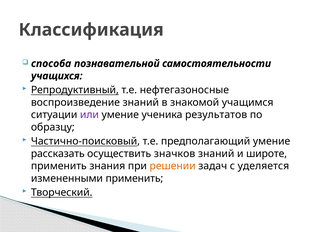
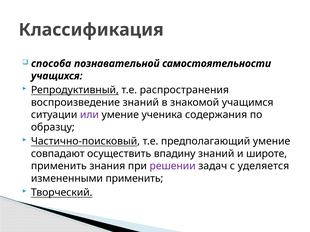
нефтегазоносные: нефтегазоносные -> распространения
результатов: результатов -> содержания
рассказать: рассказать -> совпадают
значков: значков -> впадину
решении colour: orange -> purple
